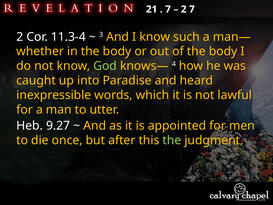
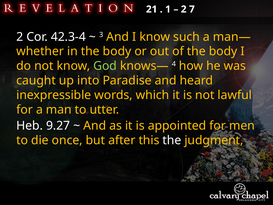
7 at (168, 9): 7 -> 1
11.3-4: 11.3-4 -> 42.3-4
the at (172, 140) colour: light green -> white
